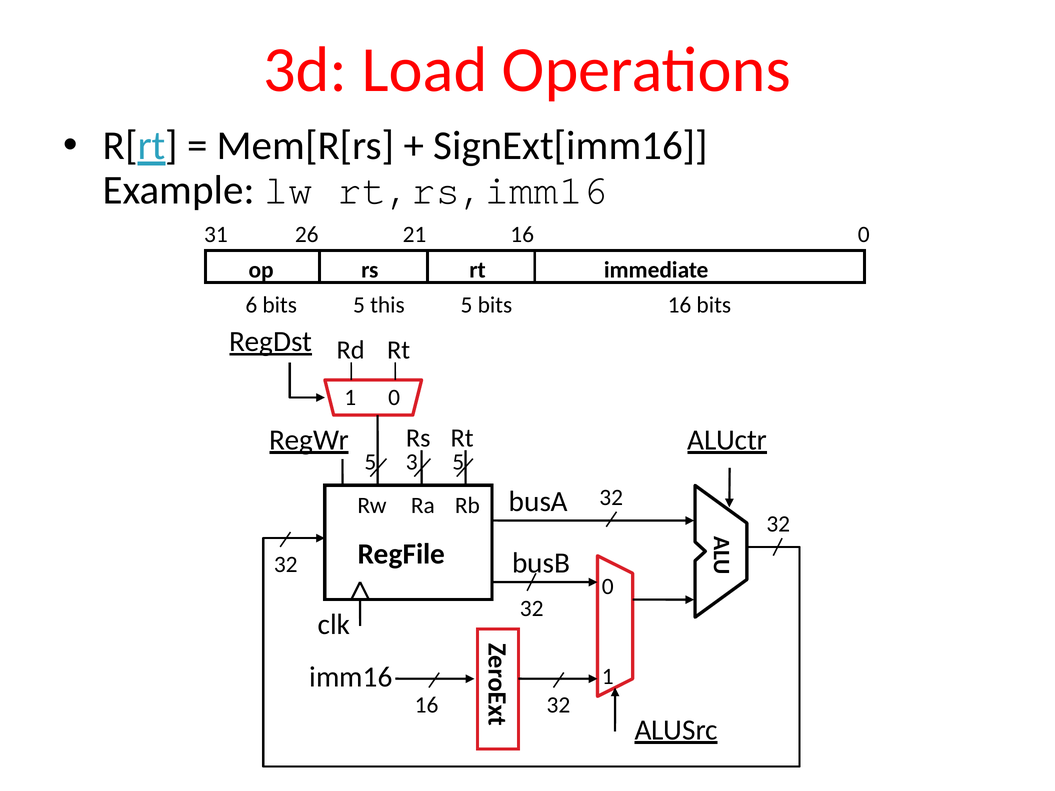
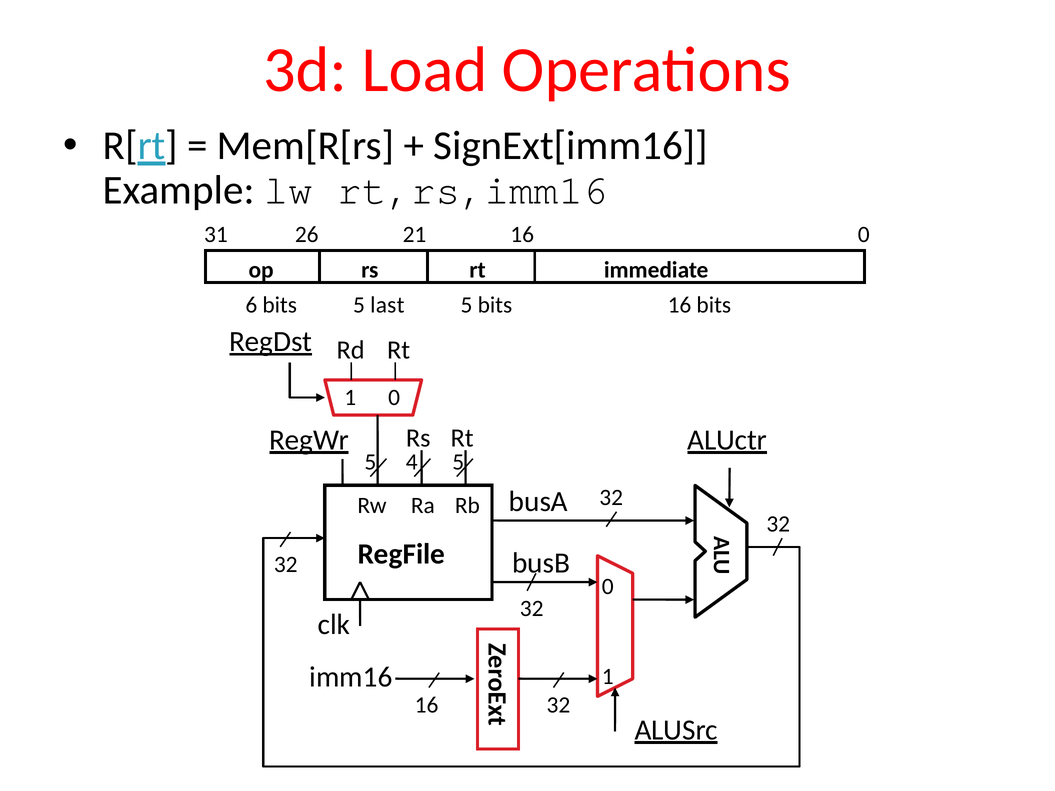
this: this -> last
3: 3 -> 4
